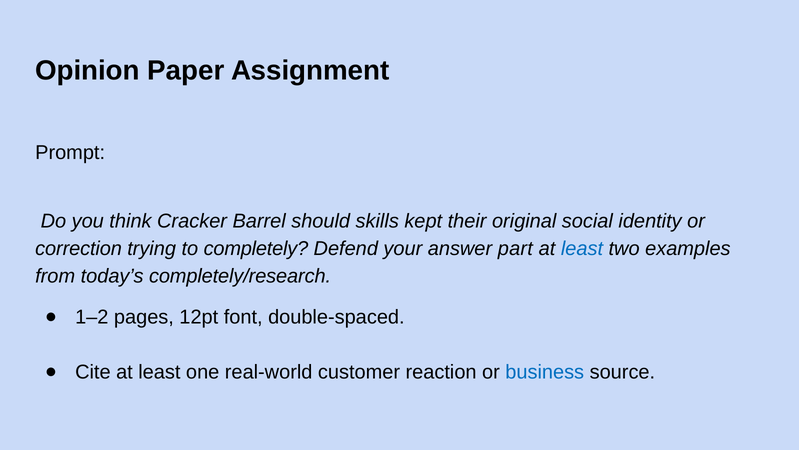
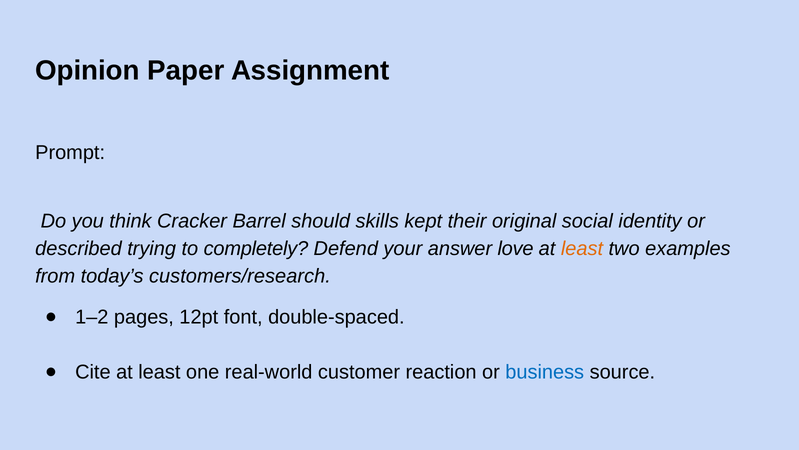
correction: correction -> described
part: part -> love
least at (582, 248) colour: blue -> orange
completely/research: completely/research -> customers/research
